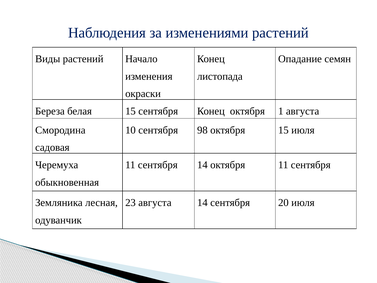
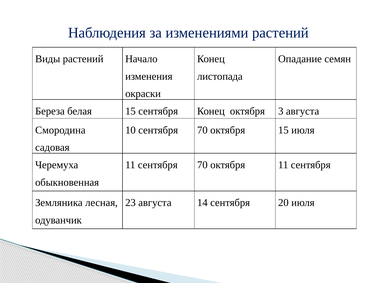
1: 1 -> 3
10 сентября 98: 98 -> 70
11 сентября 14: 14 -> 70
